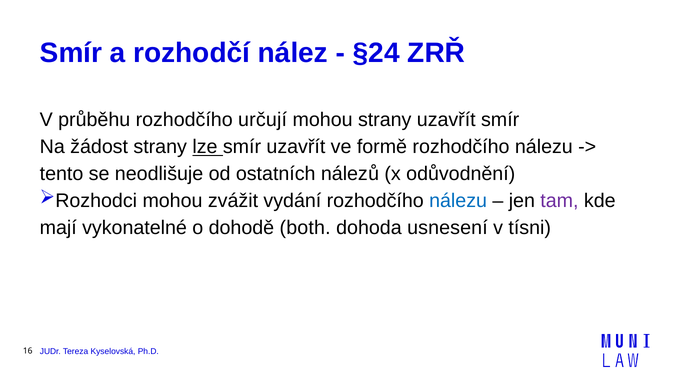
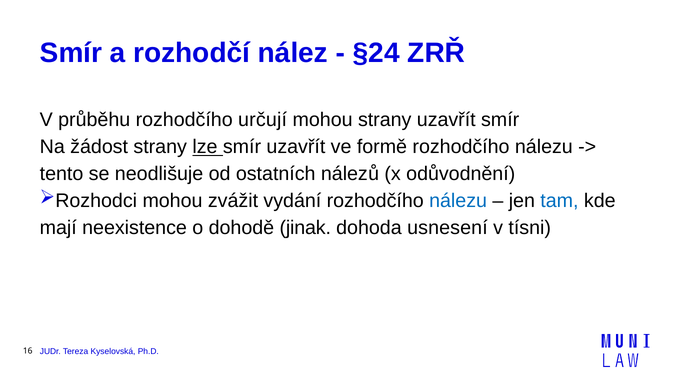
tam colour: purple -> blue
vykonatelné: vykonatelné -> neexistence
both: both -> jinak
